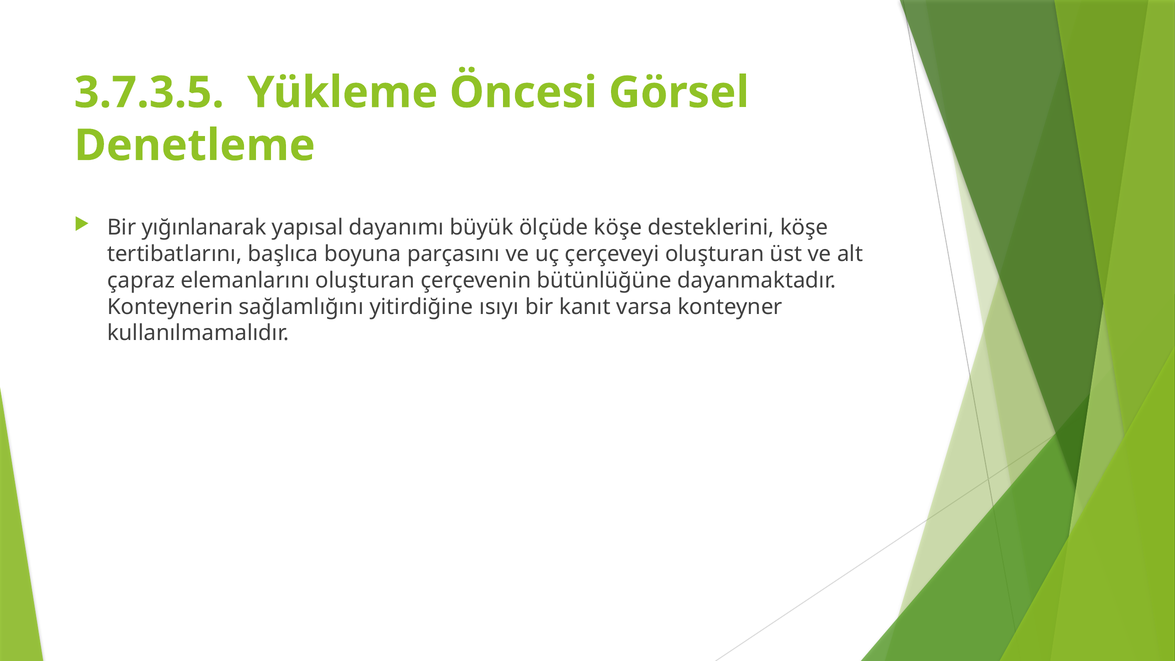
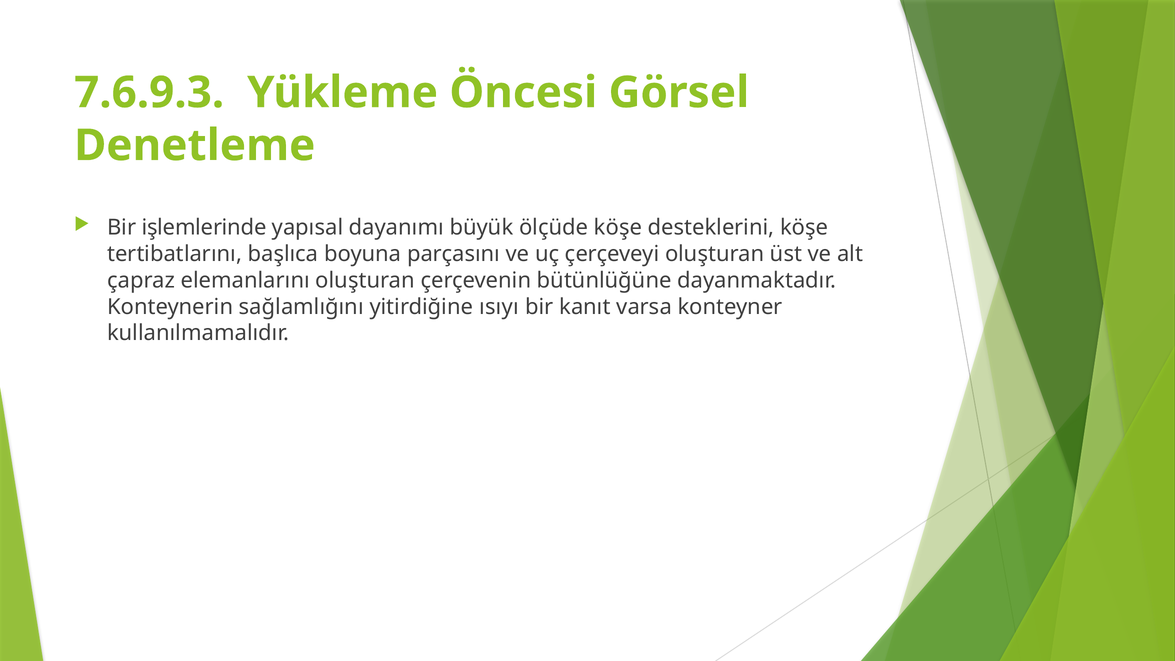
3.7.3.5: 3.7.3.5 -> 7.6.9.3
yığınlanarak: yığınlanarak -> işlemlerinde
